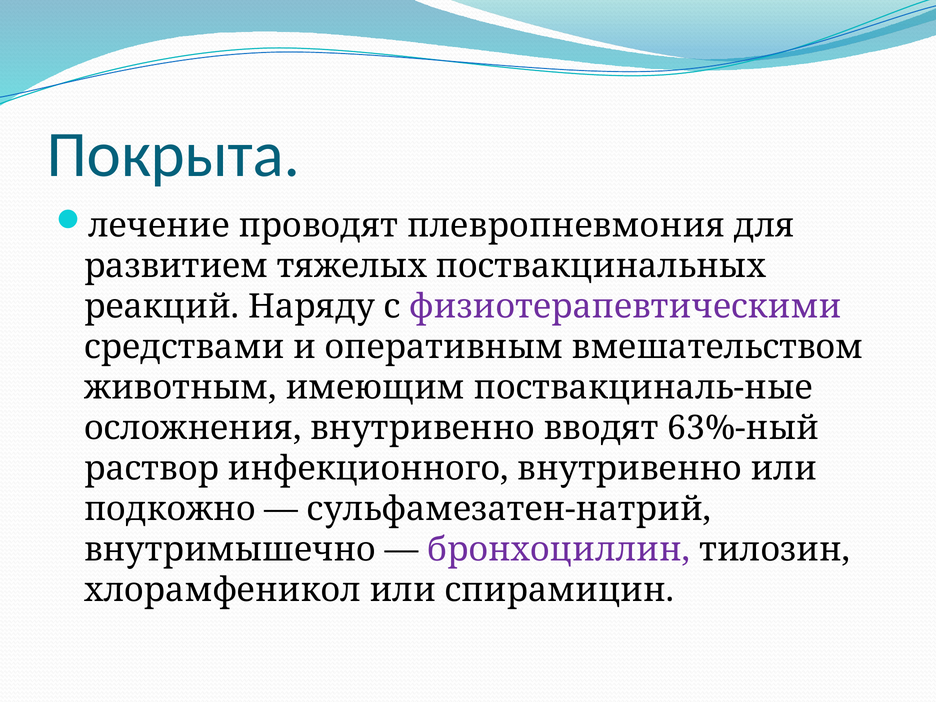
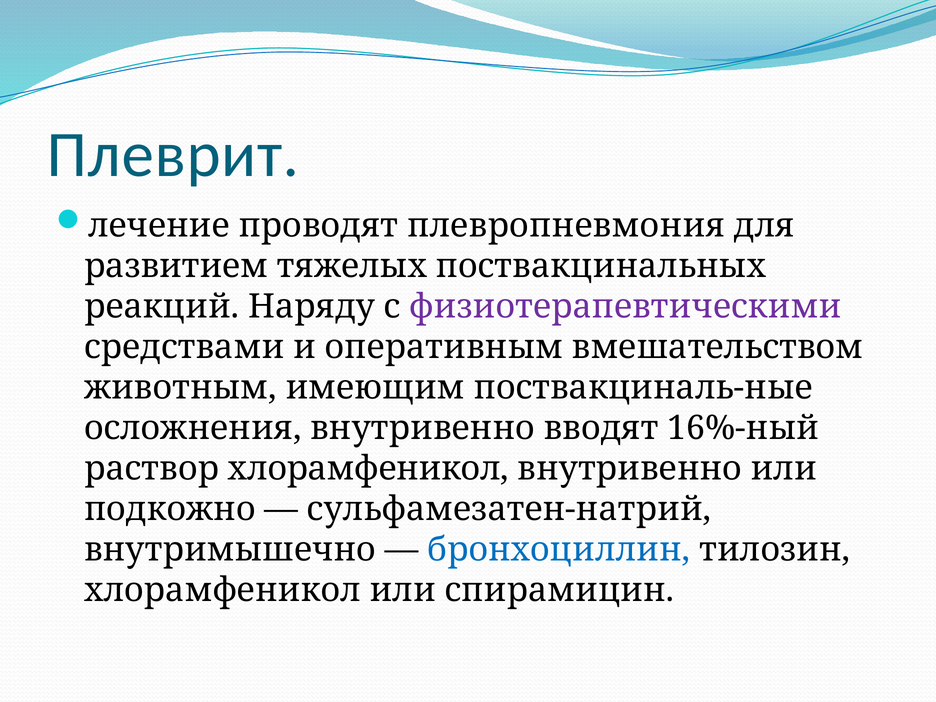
Покрыта: Покрыта -> Плеврит
63%-ный: 63%-ный -> 16%-ный
раствор инфекционного: инфекционного -> хлорамфеникол
бронхоциллин colour: purple -> blue
